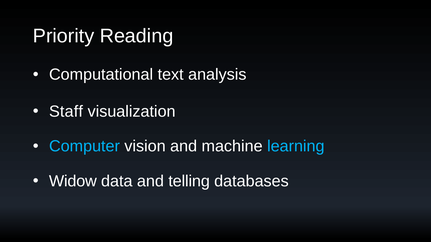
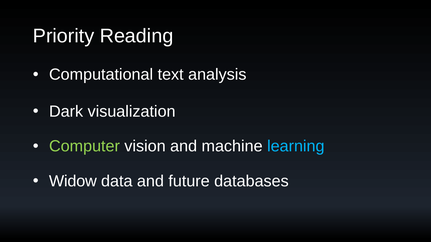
Staff: Staff -> Dark
Computer colour: light blue -> light green
telling: telling -> future
